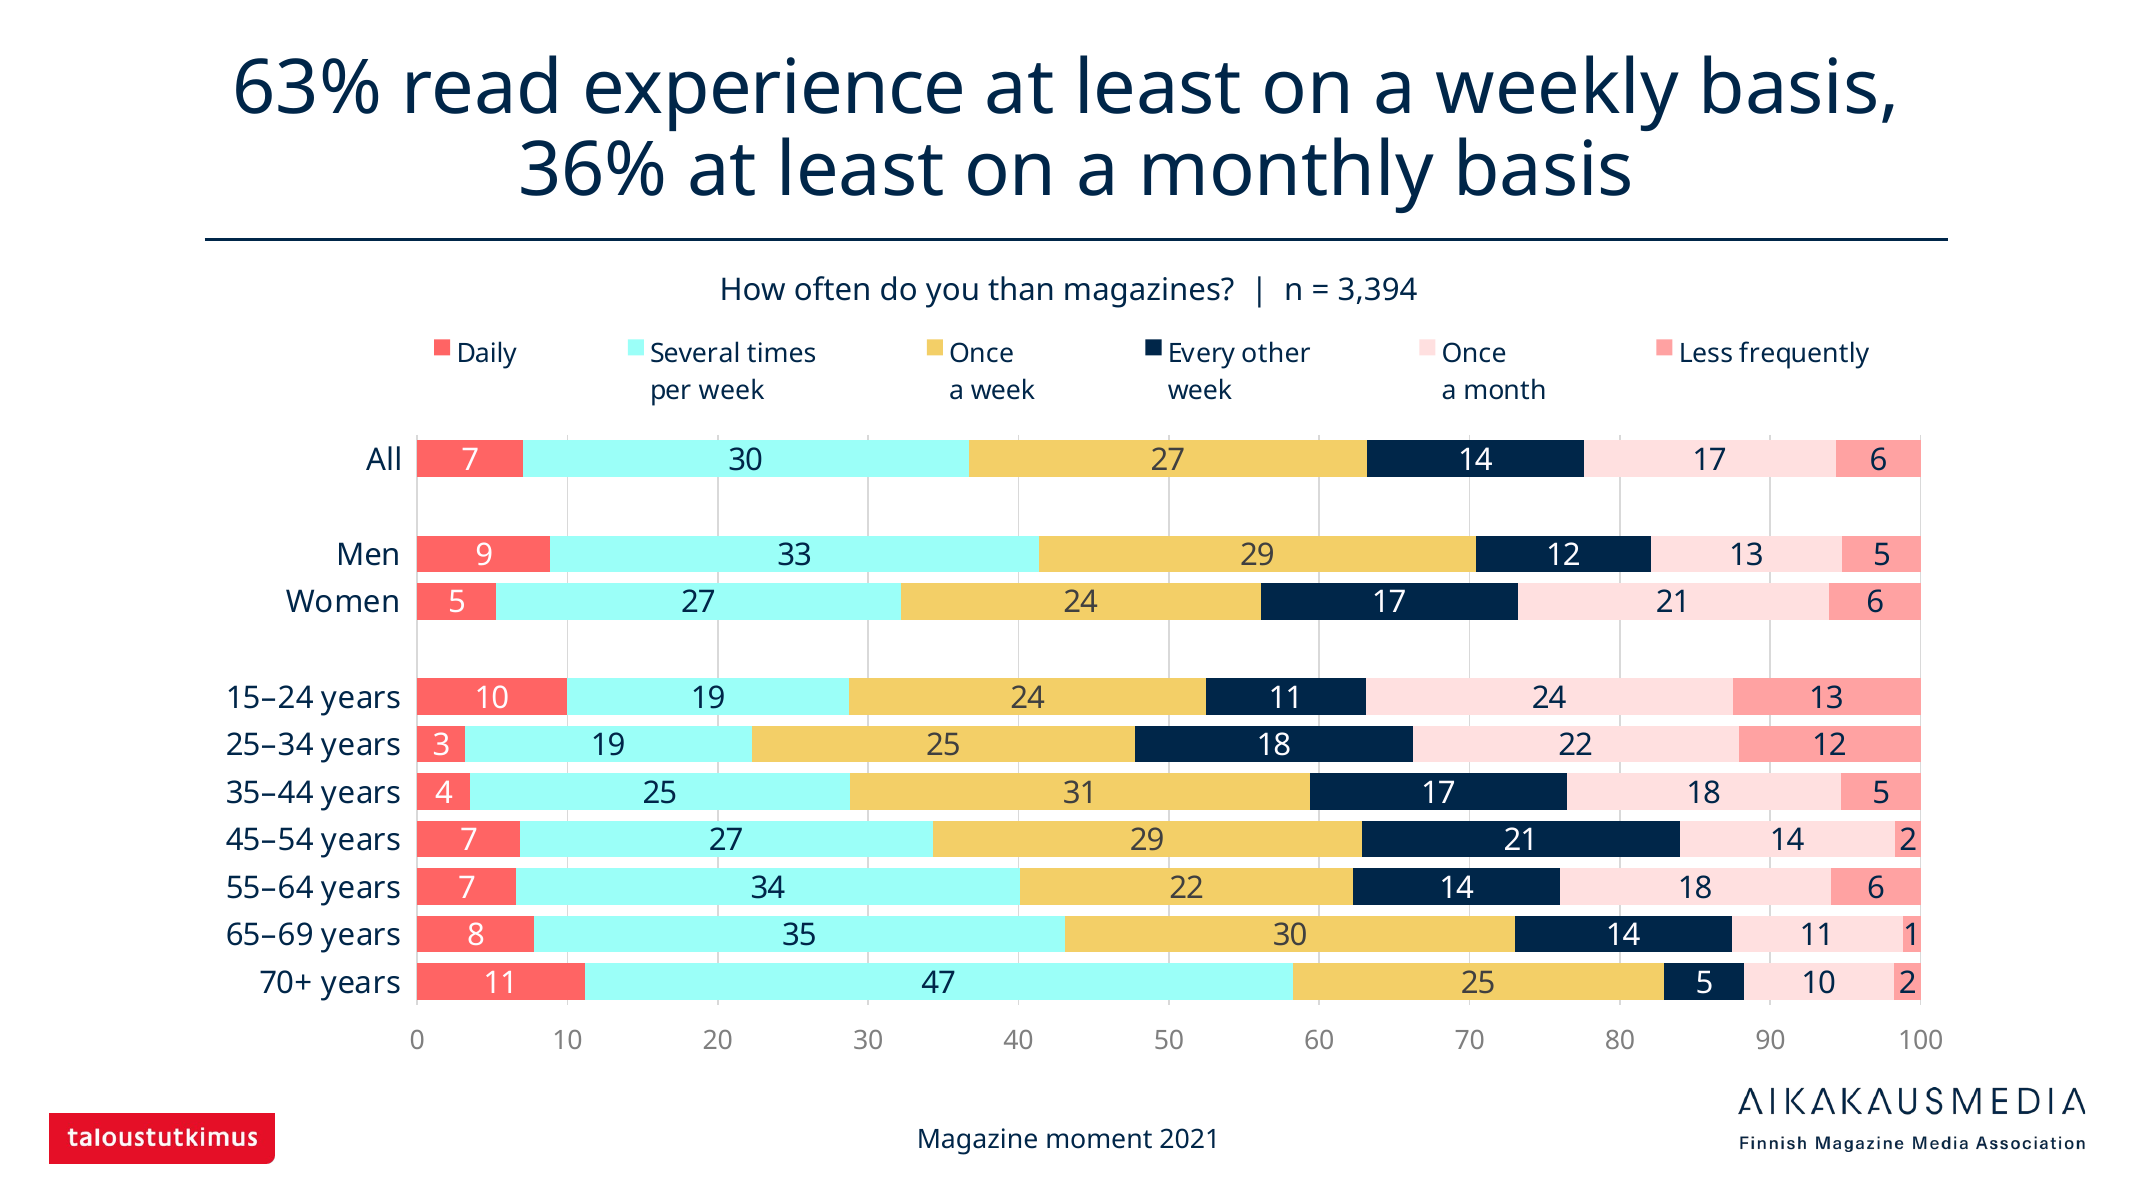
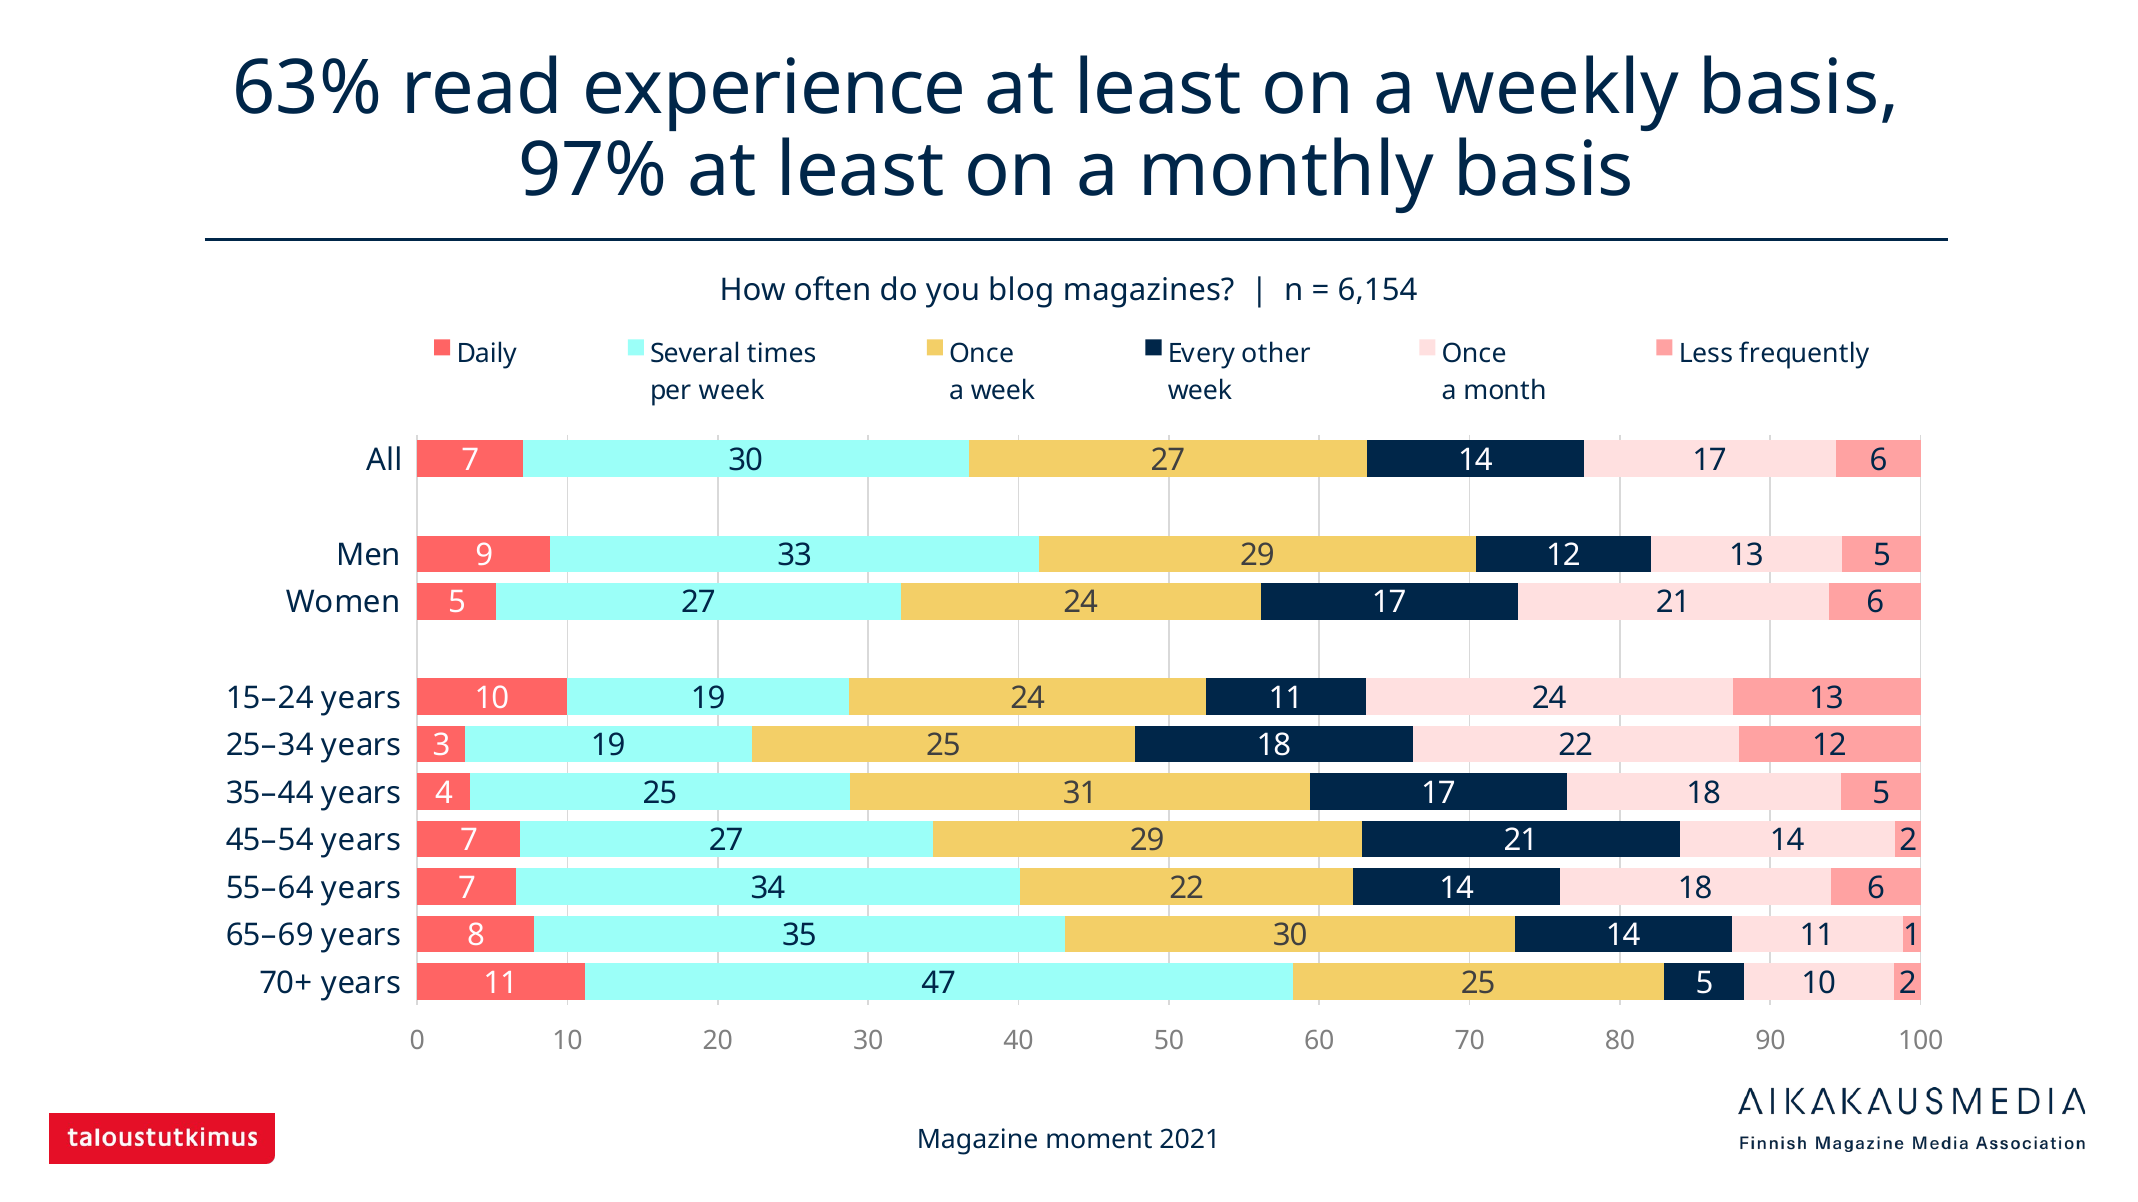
36%: 36% -> 97%
than: than -> blog
3,394: 3,394 -> 6,154
